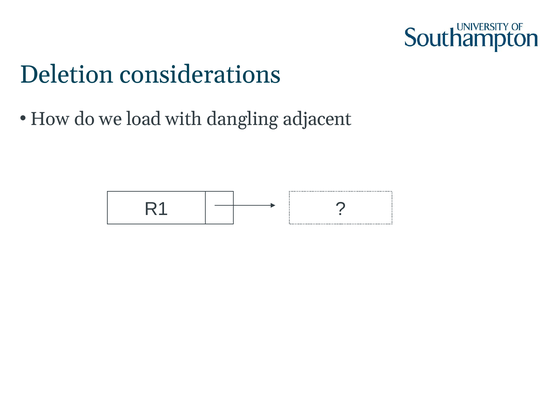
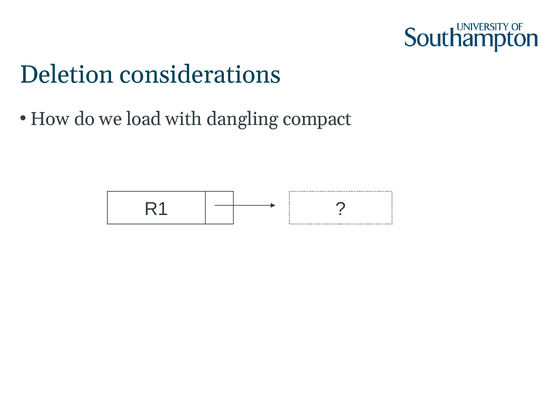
adjacent: adjacent -> compact
